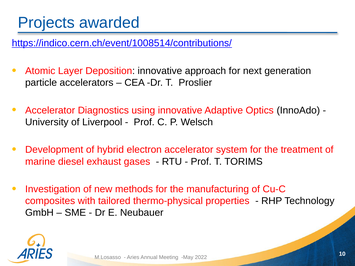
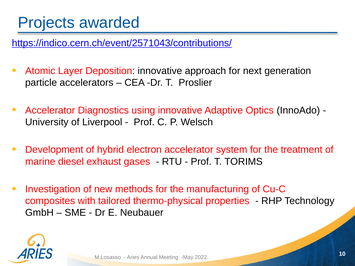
https://indico.cern.ch/event/1008514/contributions/: https://indico.cern.ch/event/1008514/contributions/ -> https://indico.cern.ch/event/2571043/contributions/
